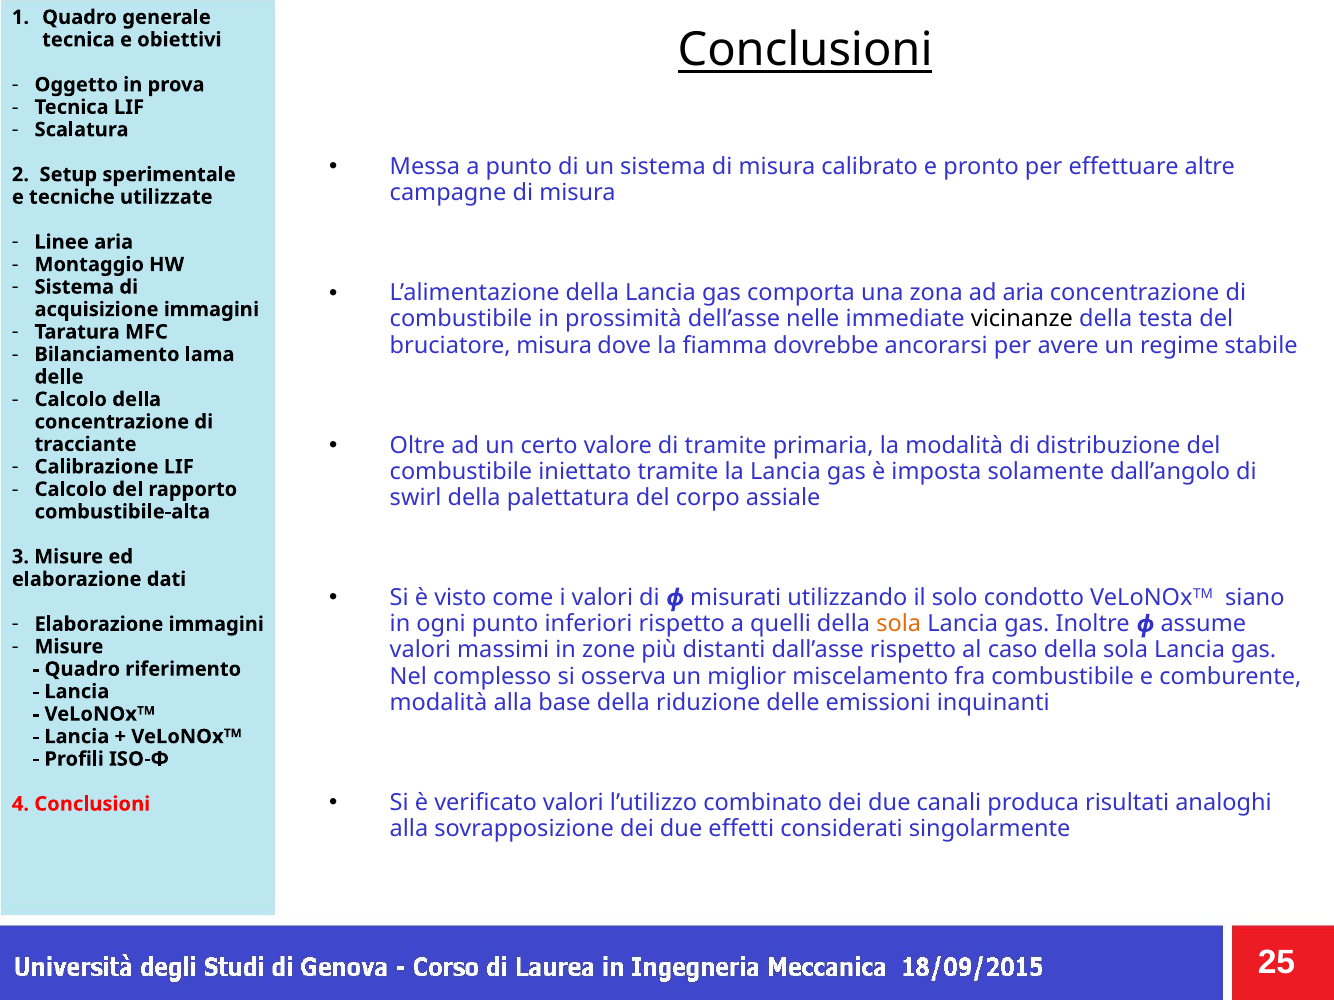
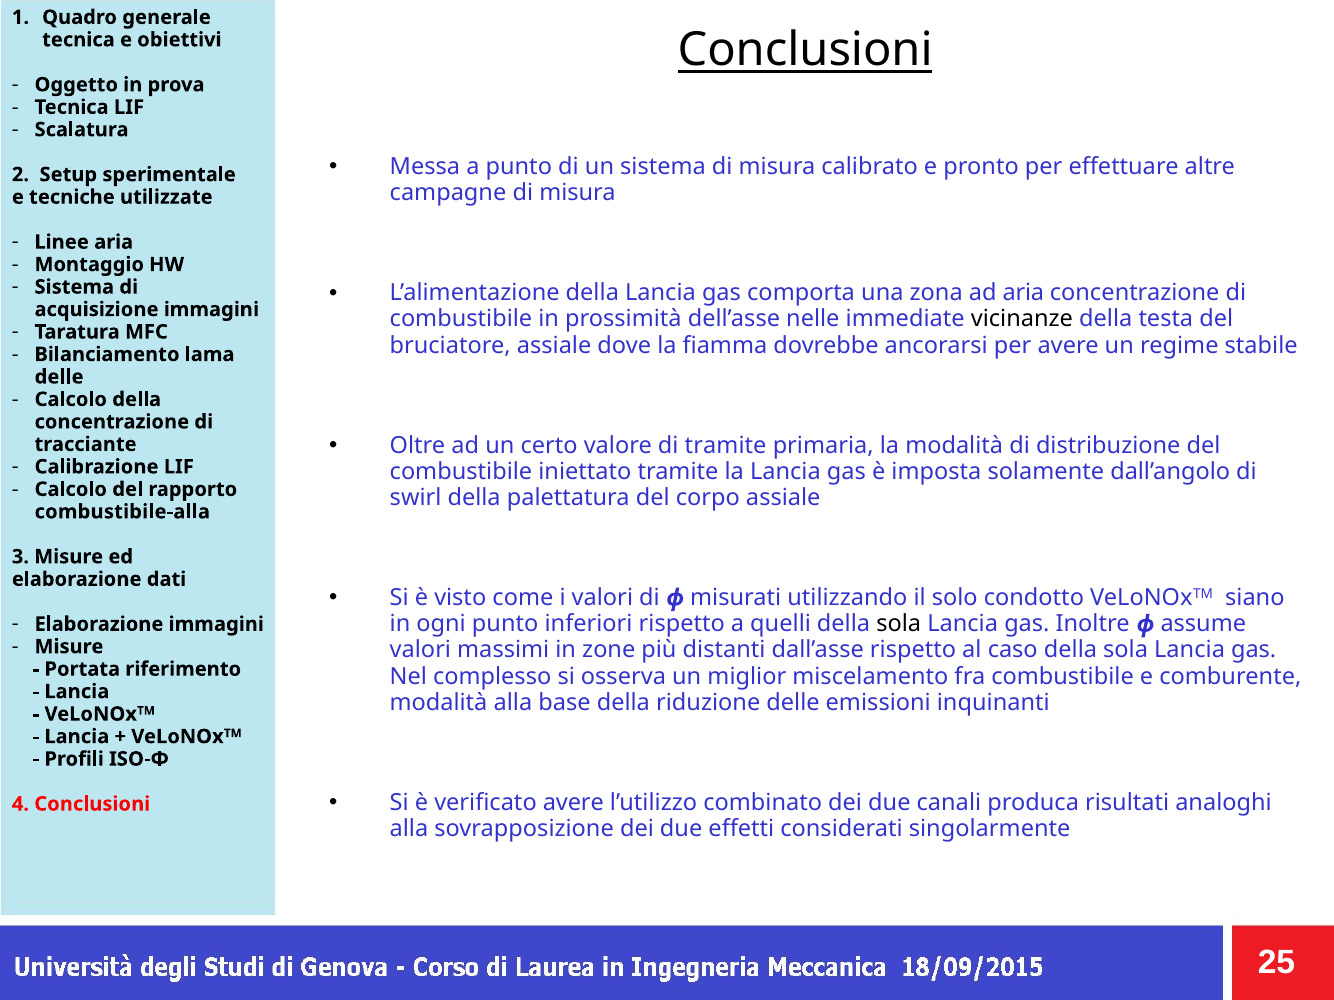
bruciatore misura: misura -> assiale
combustibile-alta: combustibile-alta -> combustibile-alla
sola at (899, 624) colour: orange -> black
Quadro at (82, 669): Quadro -> Portata
verificato valori: valori -> avere
